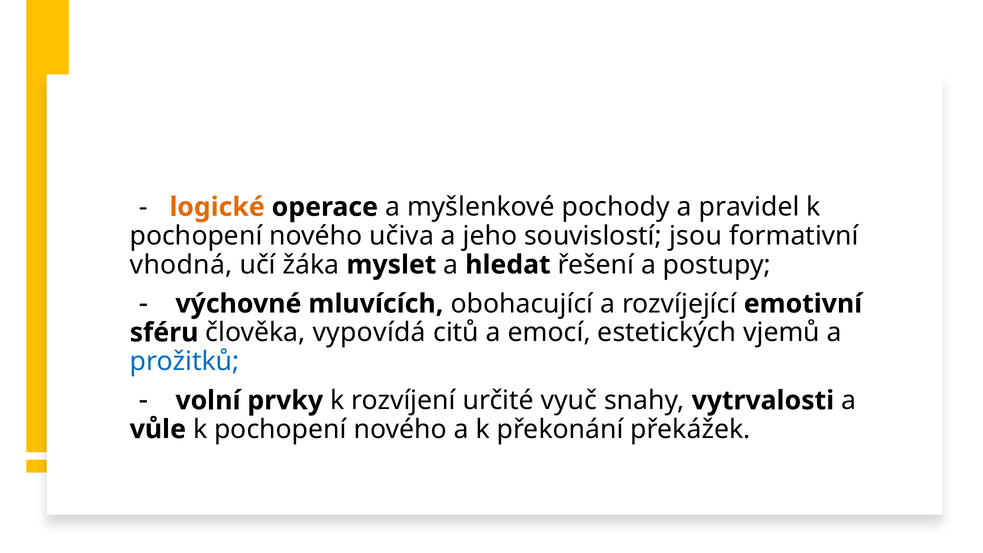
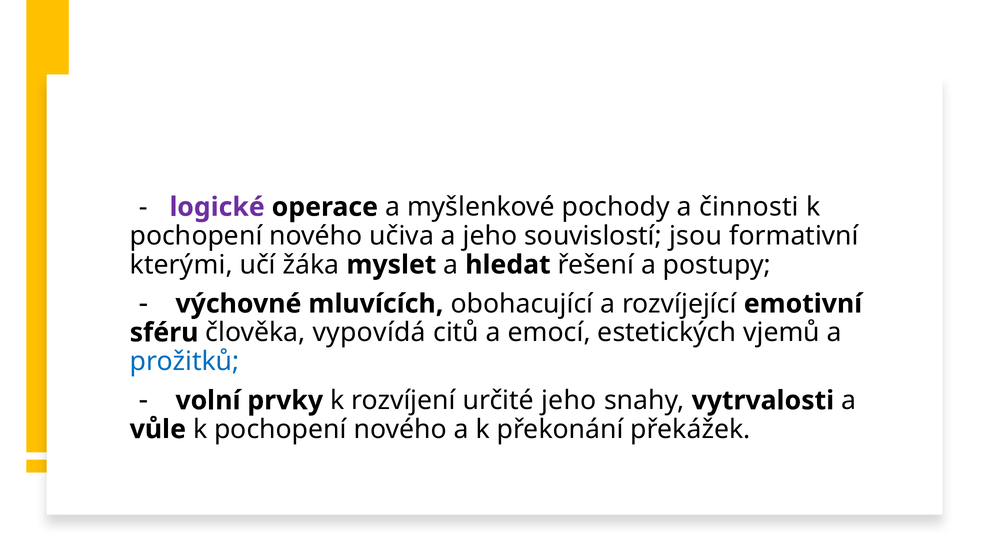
logické colour: orange -> purple
pravidel: pravidel -> činnosti
vhodná: vhodná -> kterými
určité vyuč: vyuč -> jeho
